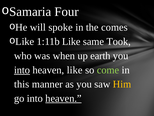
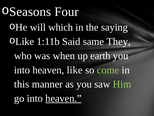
Samaria: Samaria -> Seasons
spoke: spoke -> which
comes: comes -> saying
1:11b Like: Like -> Said
Took: Took -> They
into at (22, 70) underline: present -> none
Him colour: yellow -> light green
